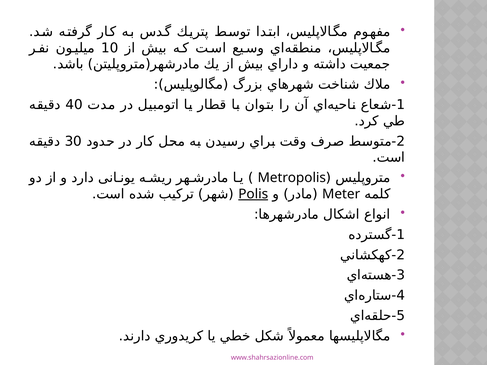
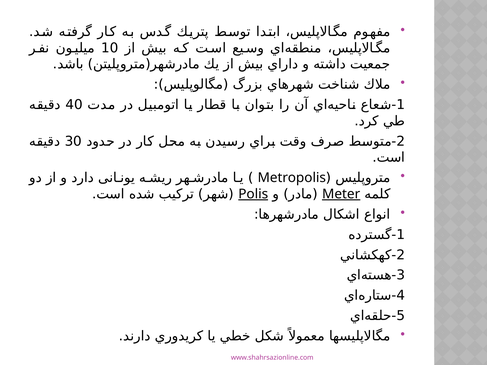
Meter underline: none -> present
